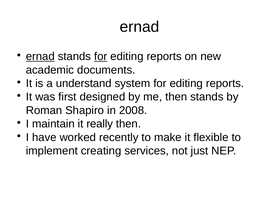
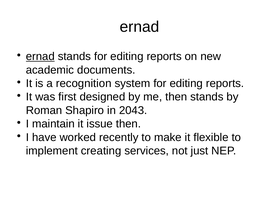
for at (101, 56) underline: present -> none
understand: understand -> recognition
2008: 2008 -> 2043
really: really -> issue
